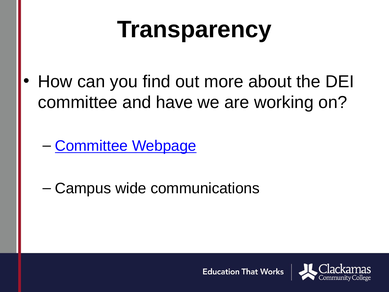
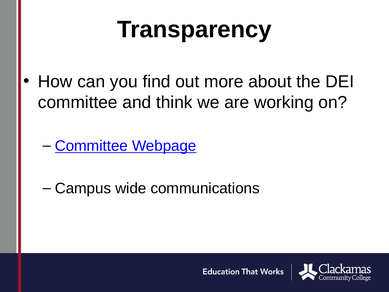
have: have -> think
